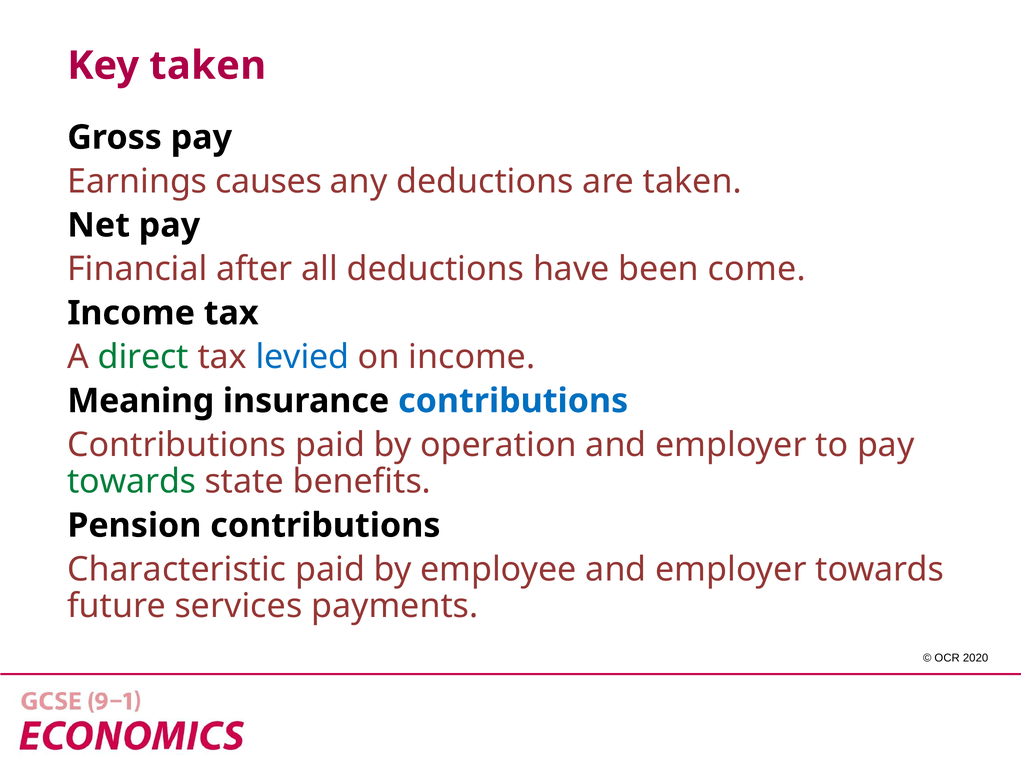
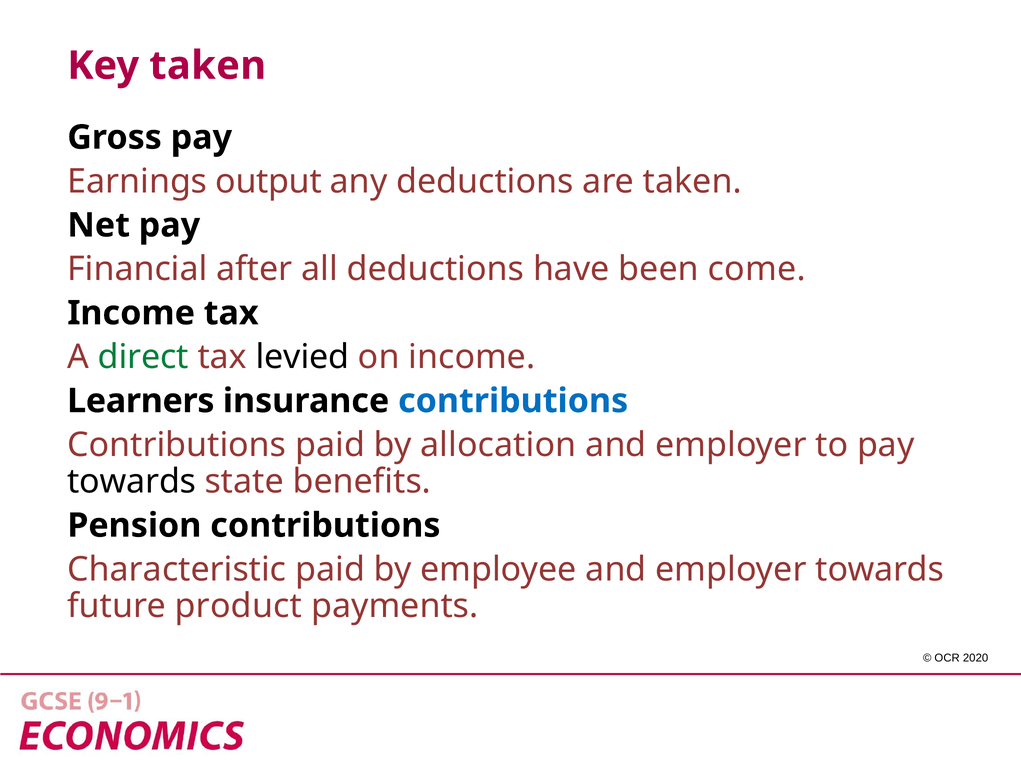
causes: causes -> output
levied colour: blue -> black
Meaning: Meaning -> Learners
operation: operation -> allocation
towards at (132, 481) colour: green -> black
services: services -> product
